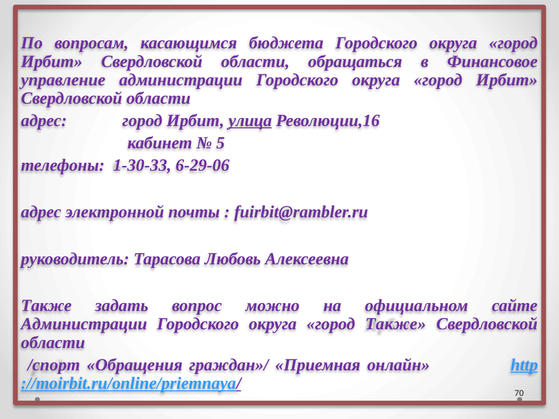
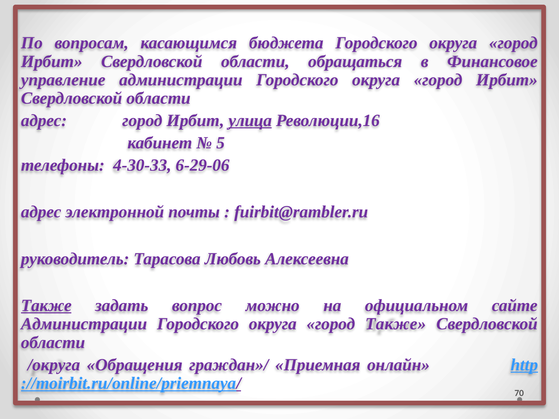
1-30-33: 1-30-33 -> 4-30-33
Также at (46, 306) underline: none -> present
/спорт: /спорт -> /округа
